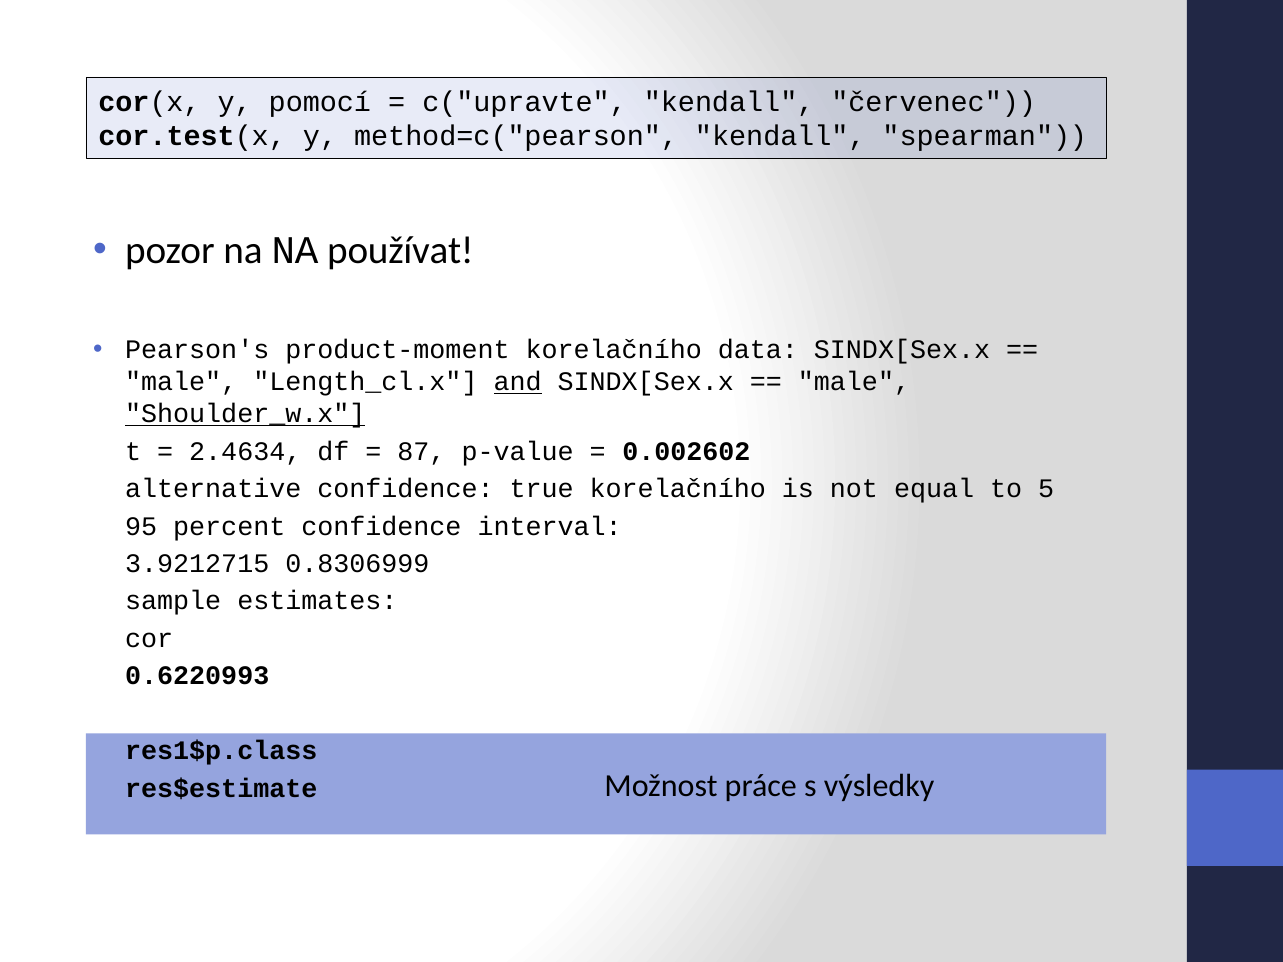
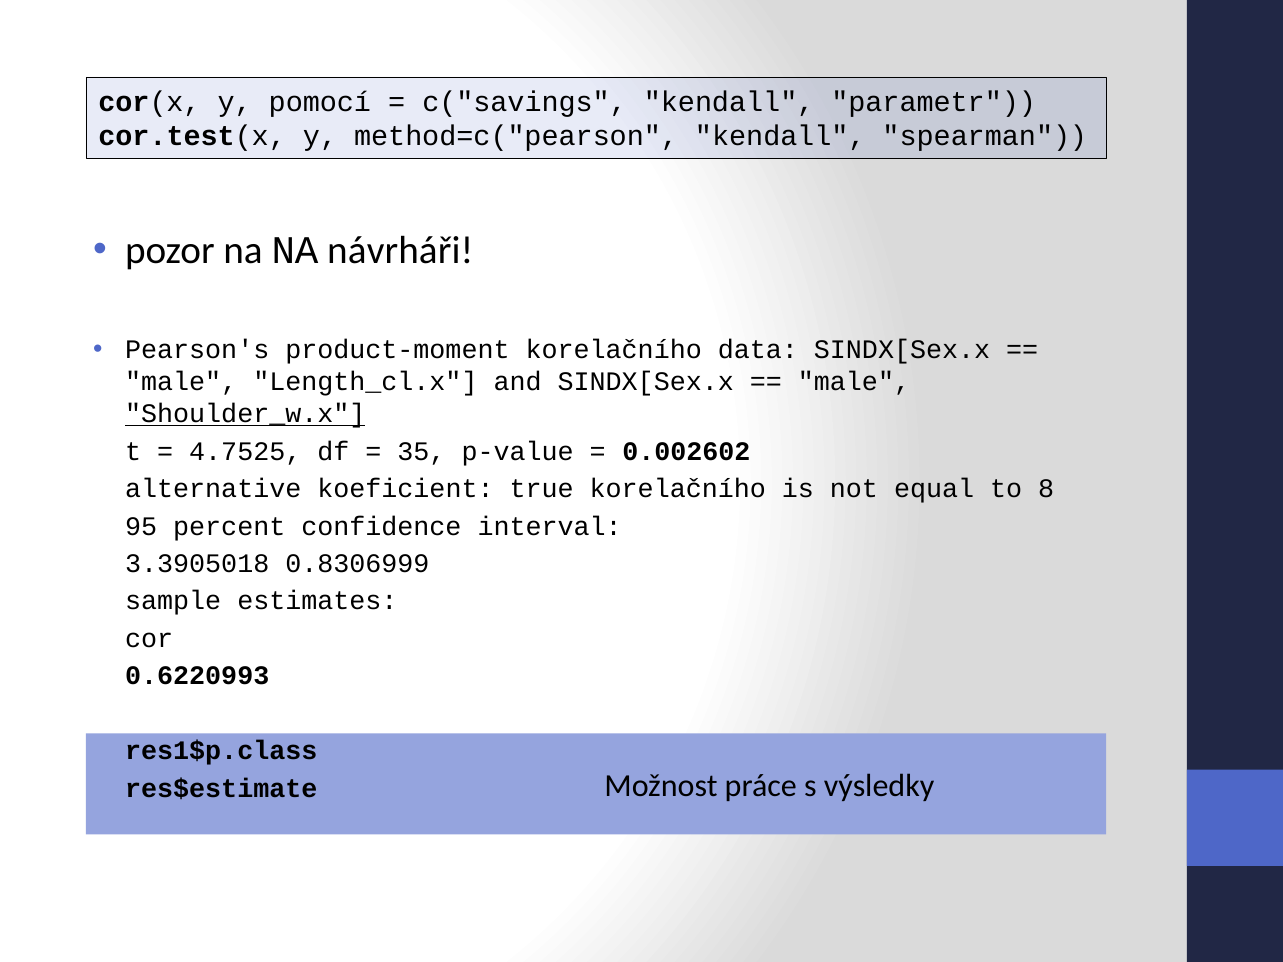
c("upravte: c("upravte -> c("savings
červenec: červenec -> parametr
používat: používat -> návrháři
and underline: present -> none
2.4634: 2.4634 -> 4.7525
87: 87 -> 35
alternative confidence: confidence -> koeficient
5: 5 -> 8
3.9212715: 3.9212715 -> 3.3905018
